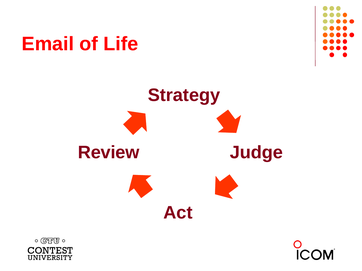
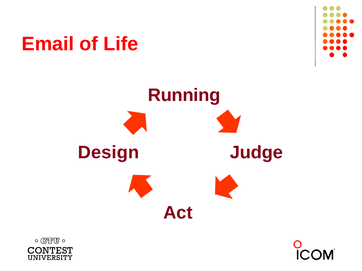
Strategy: Strategy -> Running
Review: Review -> Design
